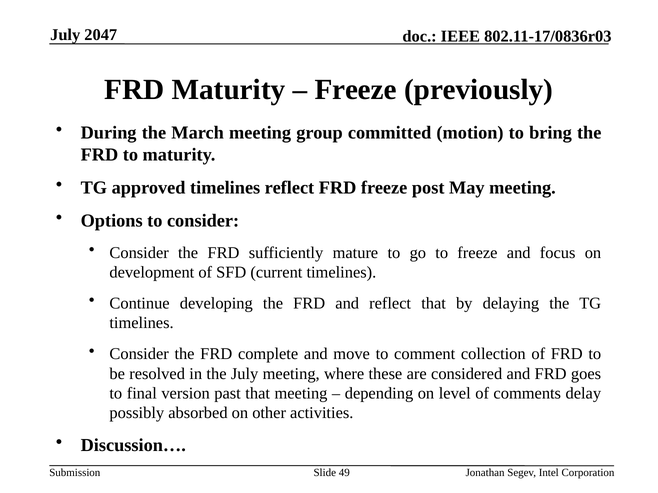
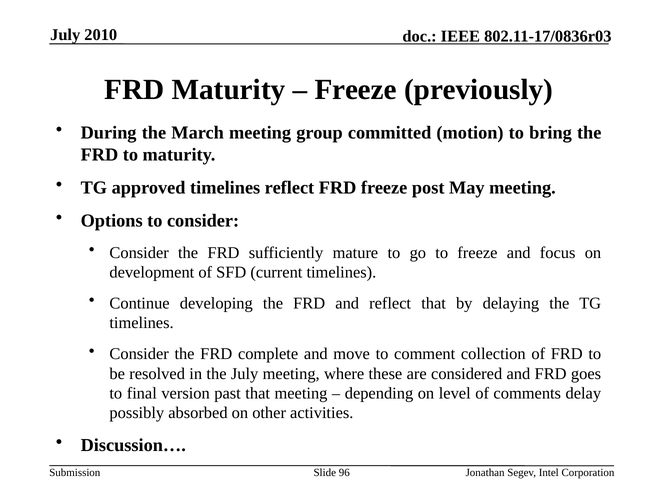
2047: 2047 -> 2010
49: 49 -> 96
